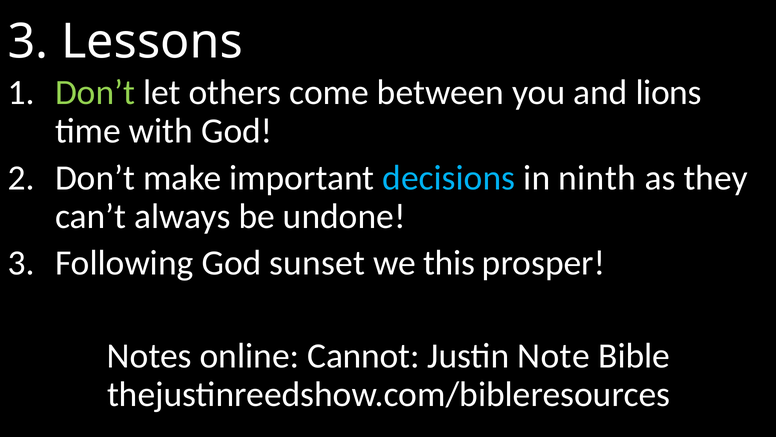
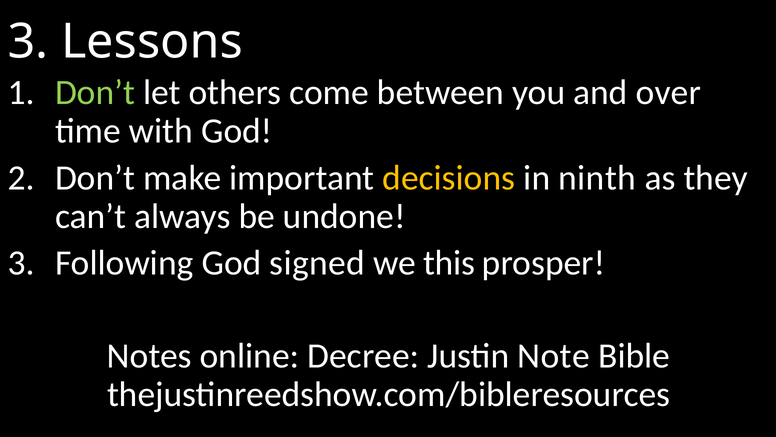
lions: lions -> over
decisions colour: light blue -> yellow
sunset: sunset -> signed
Cannot: Cannot -> Decree
